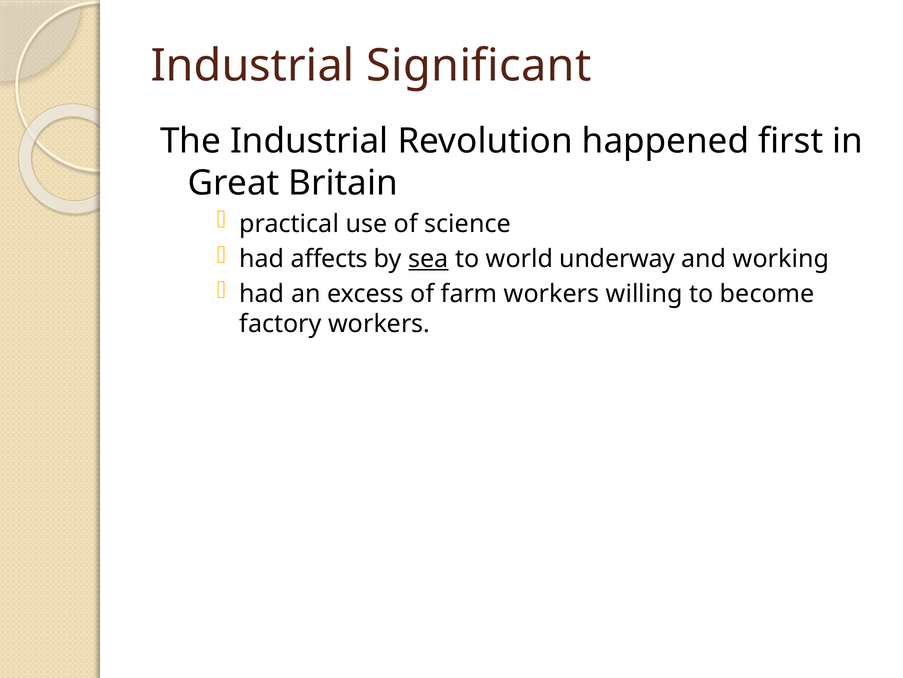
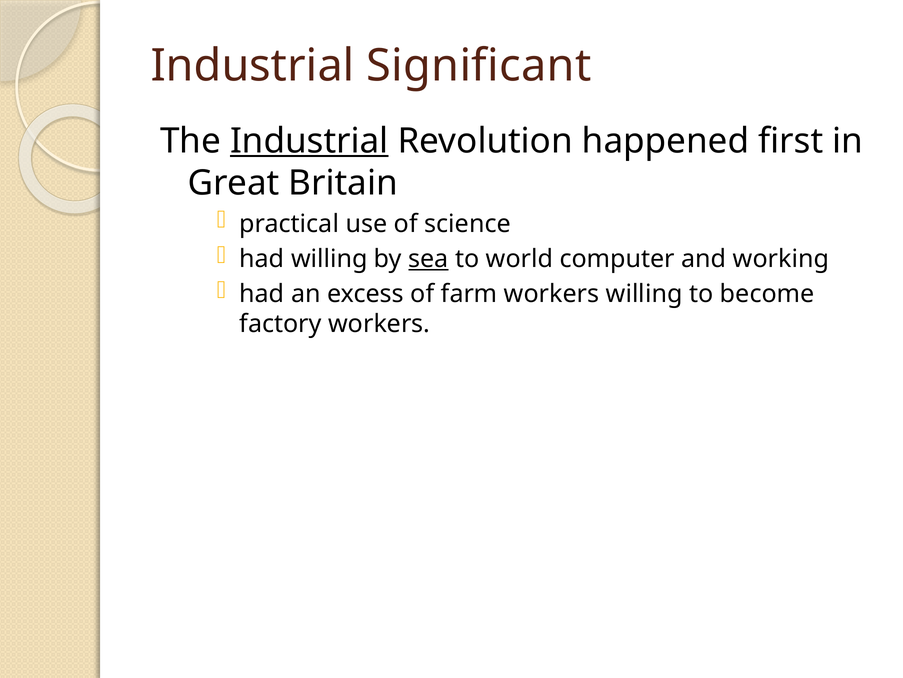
Industrial at (309, 141) underline: none -> present
had affects: affects -> willing
underway: underway -> computer
